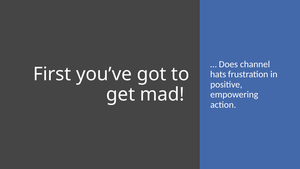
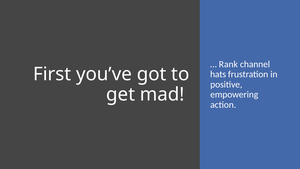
Does: Does -> Rank
